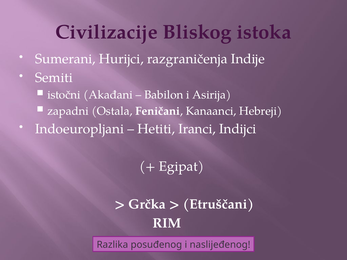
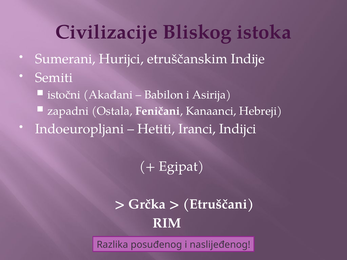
razgraničenja: razgraničenja -> etruščanskim
